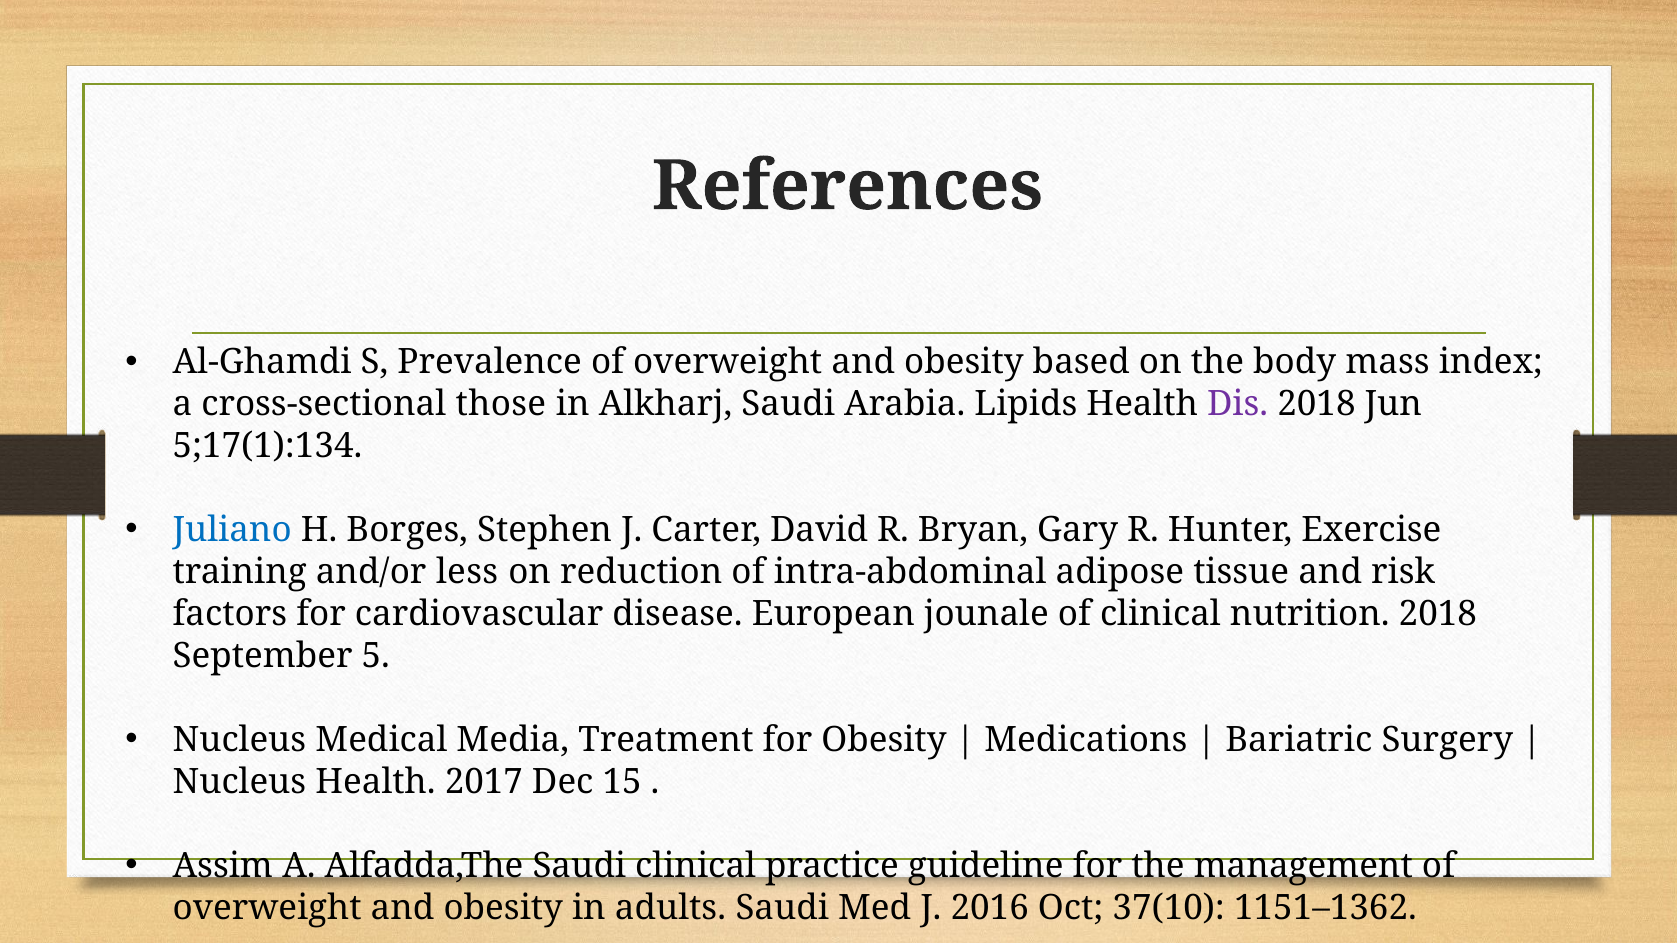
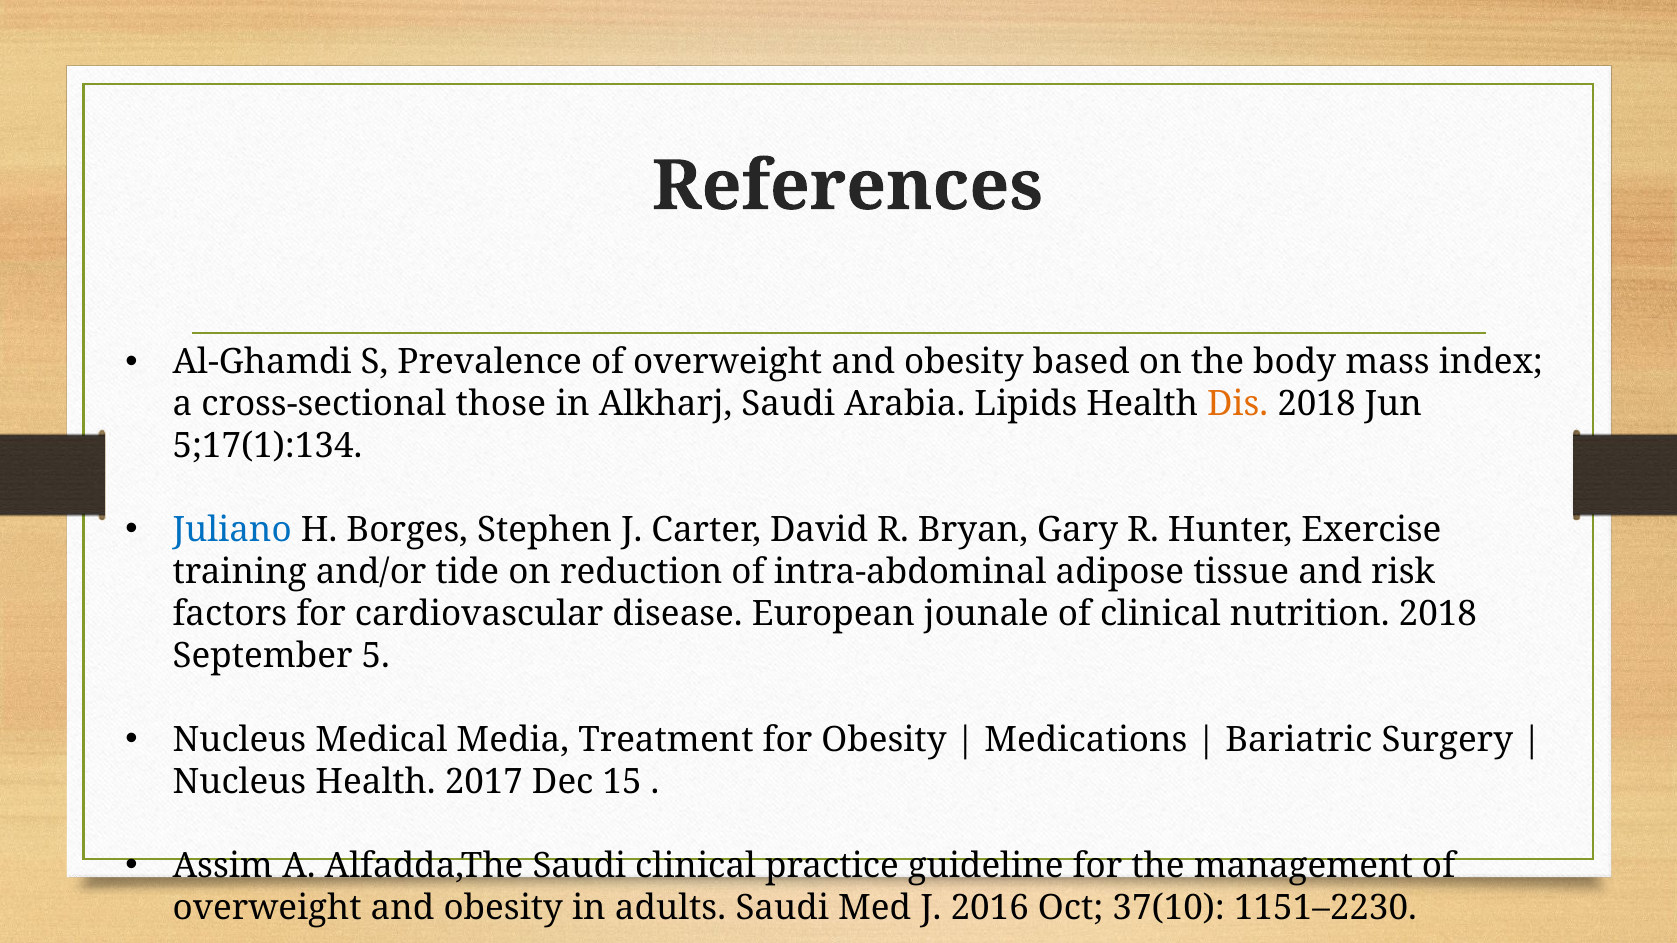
Dis colour: purple -> orange
less: less -> tide
1151–1362: 1151–1362 -> 1151–2230
